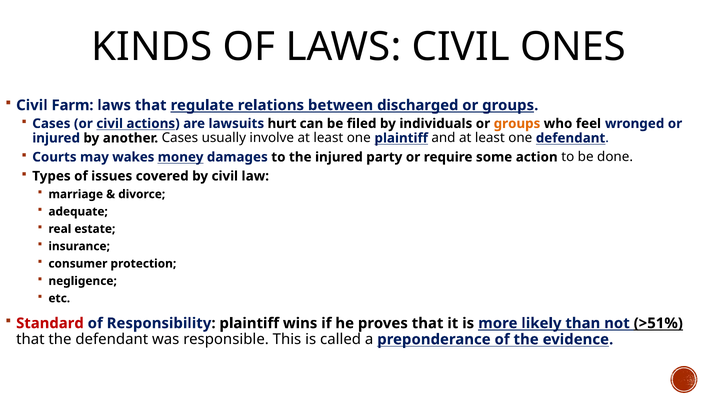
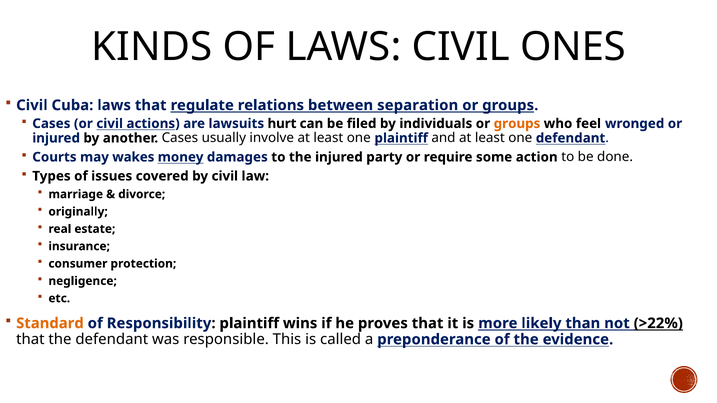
Farm: Farm -> Cuba
discharged: discharged -> separation
adequate: adequate -> originally
Standard colour: red -> orange
>51%: >51% -> >22%
